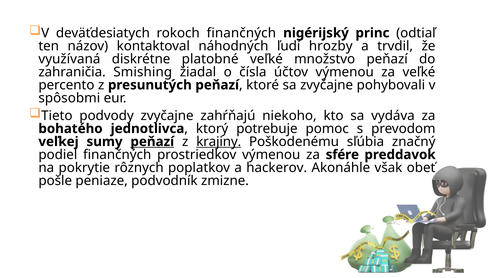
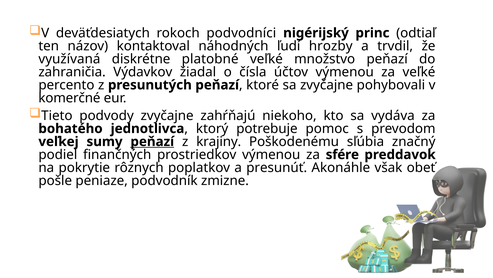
rokoch finančných: finančných -> podvodníci
Smishing: Smishing -> Výdavkov
spôsobmi: spôsobmi -> komerčné
krajiny underline: present -> none
hackerov: hackerov -> presunúť
